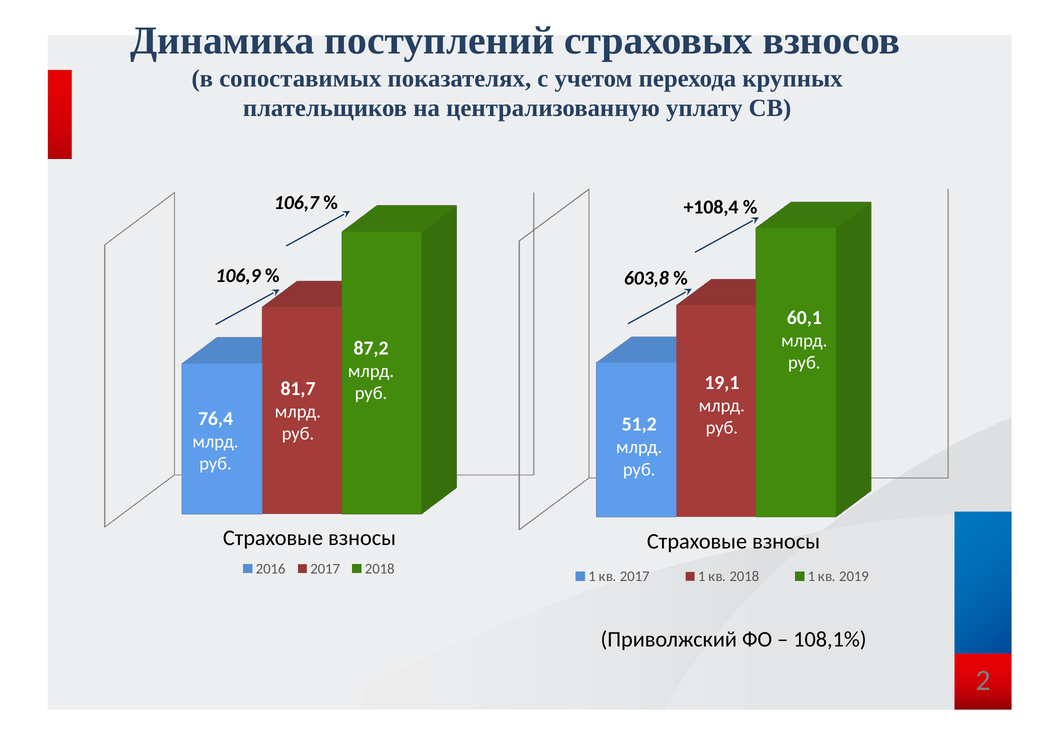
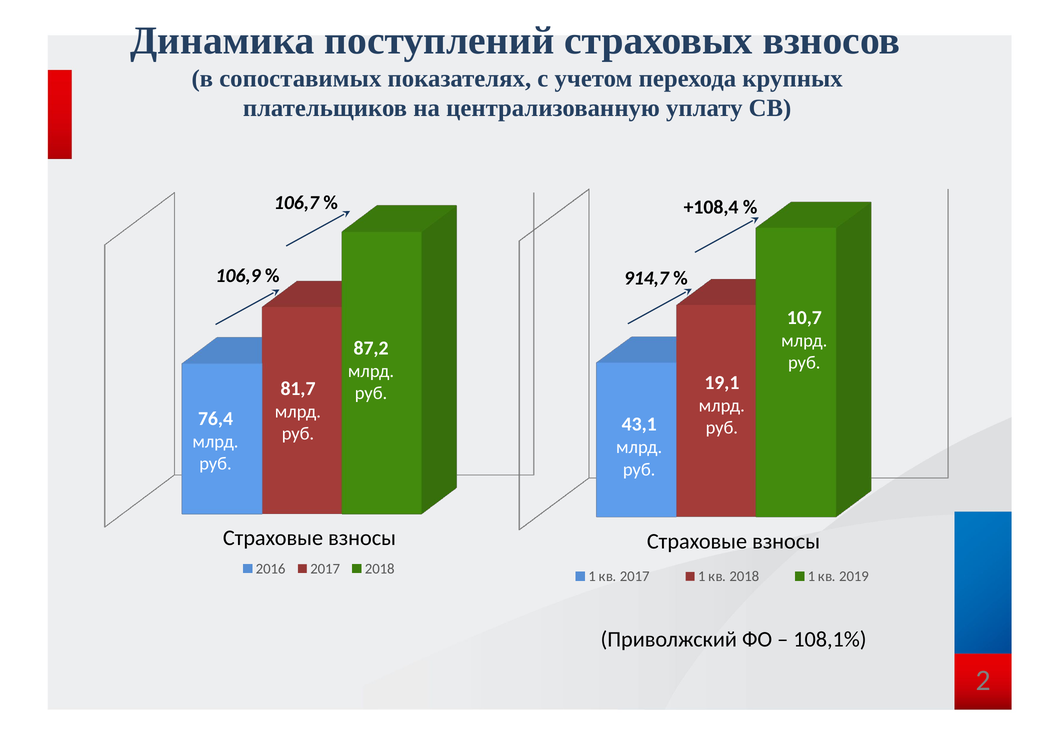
603,8: 603,8 -> 914,7
60,1: 60,1 -> 10,7
51,2: 51,2 -> 43,1
